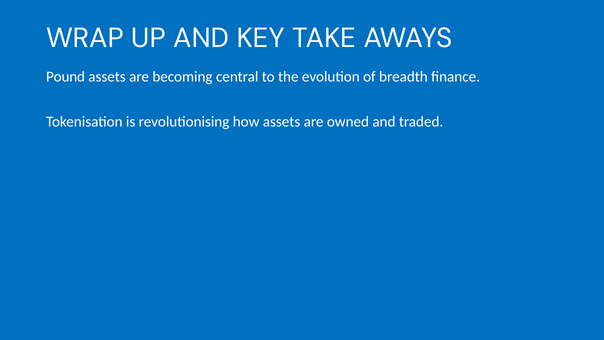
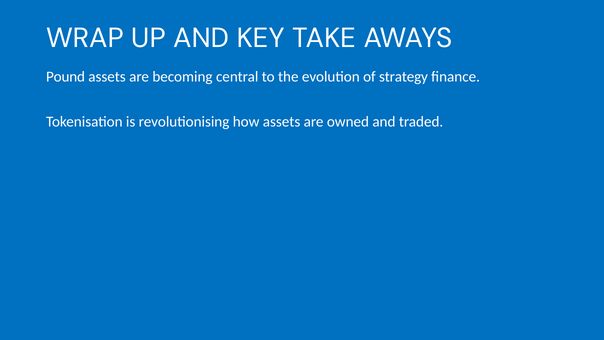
breadth: breadth -> strategy
